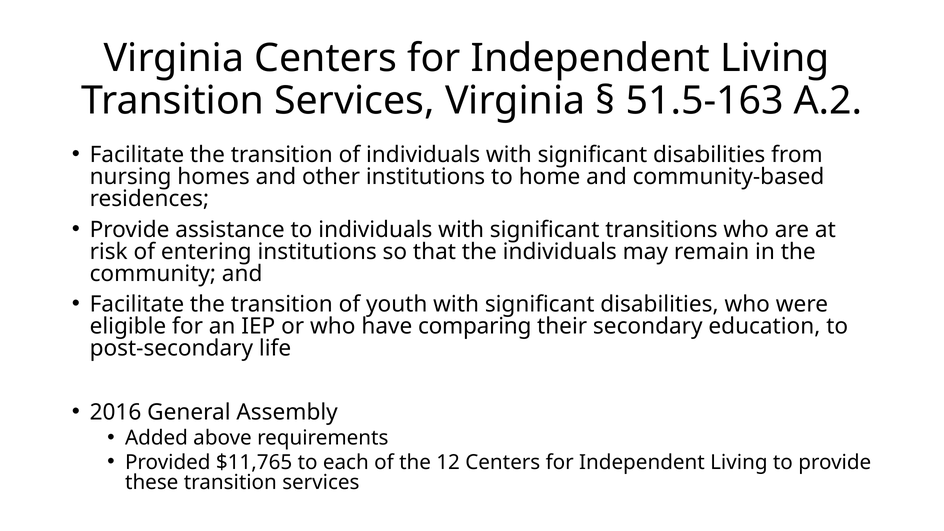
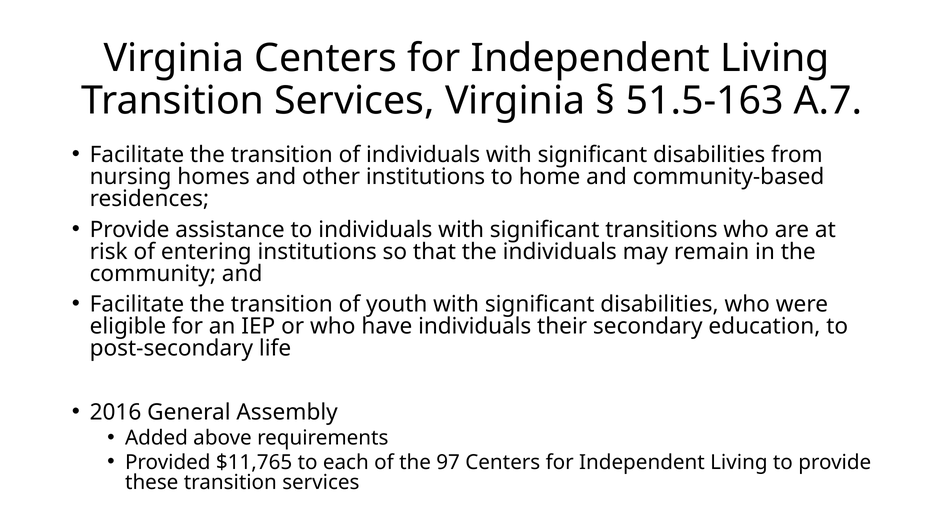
A.2: A.2 -> A.7
have comparing: comparing -> individuals
12: 12 -> 97
